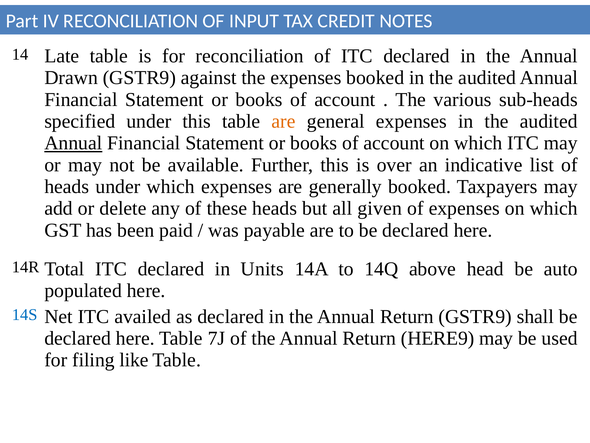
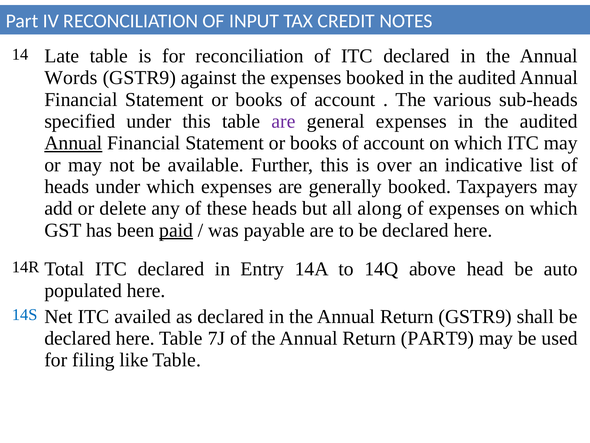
Drawn: Drawn -> Words
are at (284, 121) colour: orange -> purple
given: given -> along
paid underline: none -> present
Units: Units -> Entry
HERE9: HERE9 -> PART9
